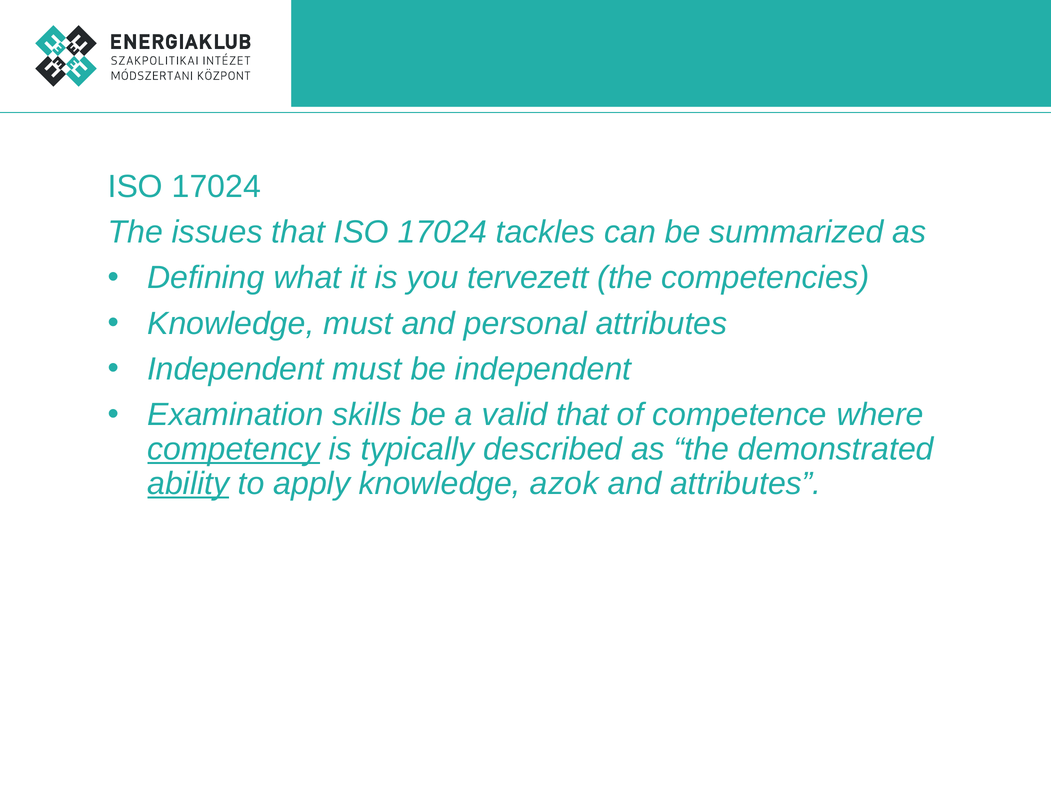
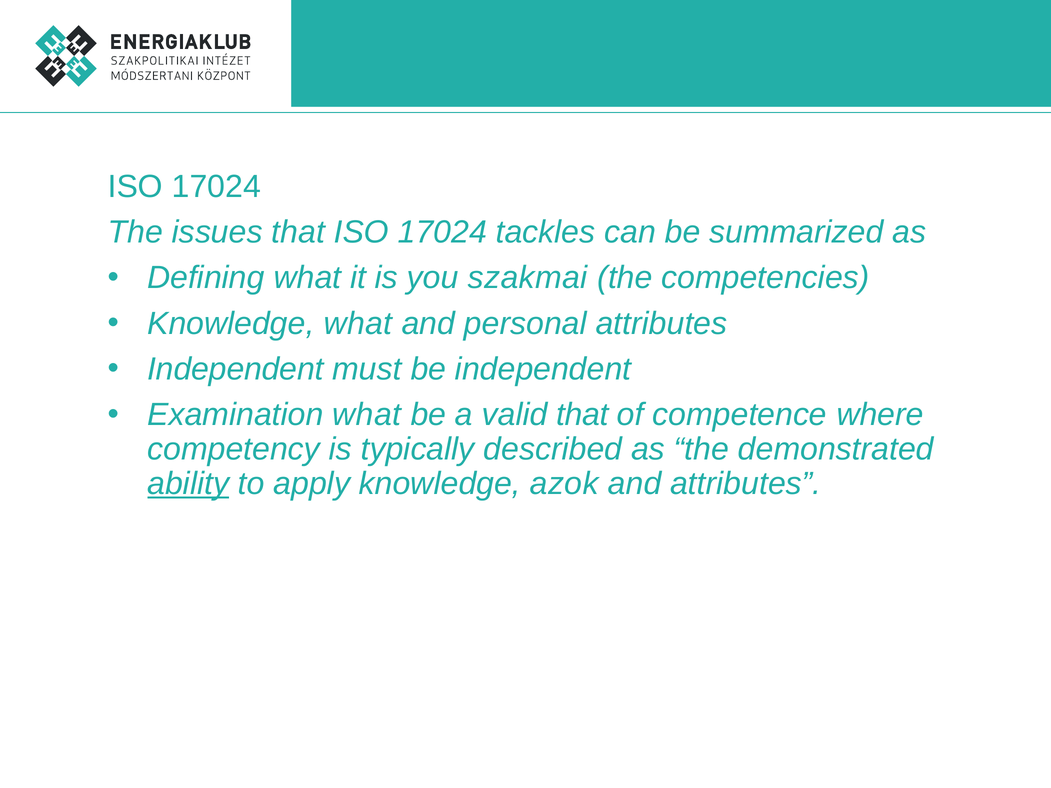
tervezett: tervezett -> szakmai
Knowledge must: must -> what
Examination skills: skills -> what
competency underline: present -> none
